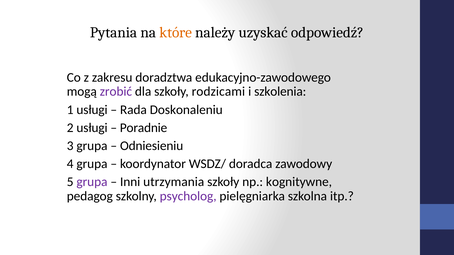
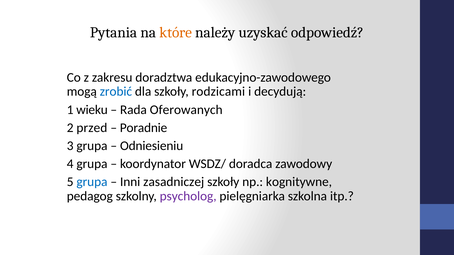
zrobić colour: purple -> blue
szkolenia: szkolenia -> decydują
1 usługi: usługi -> wieku
Doskonaleniu: Doskonaleniu -> Oferowanych
2 usługi: usługi -> przed
grupa at (92, 182) colour: purple -> blue
utrzymania: utrzymania -> zasadniczej
